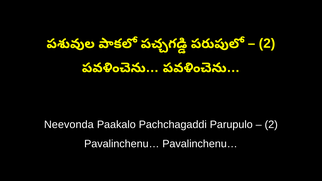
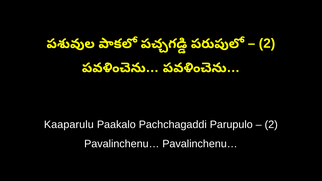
Neevonda: Neevonda -> Kaaparulu
